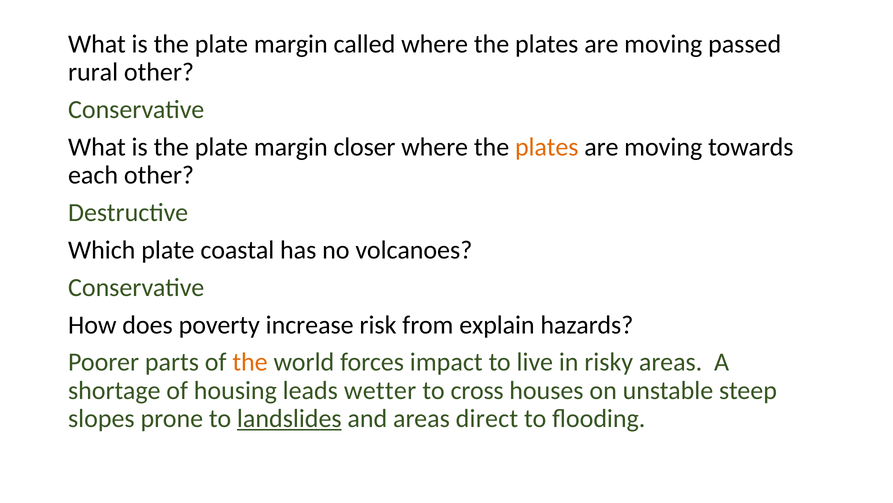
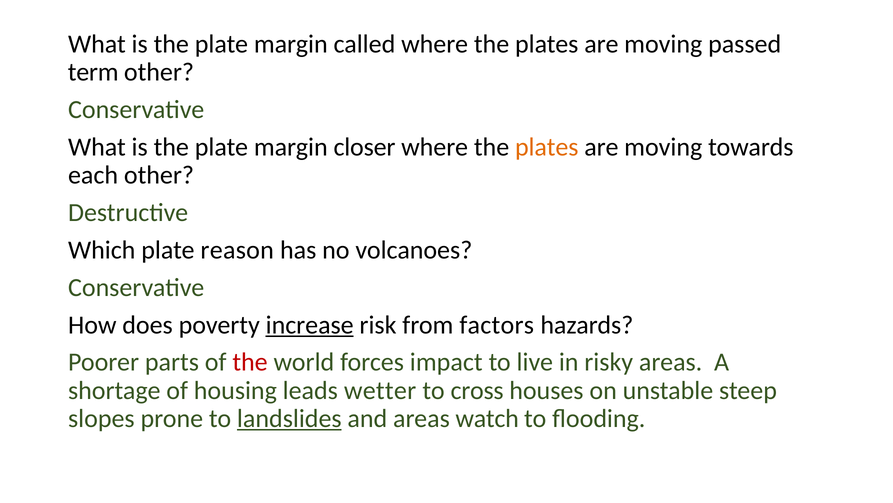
rural: rural -> term
coastal: coastal -> reason
increase underline: none -> present
explain: explain -> factors
the at (250, 362) colour: orange -> red
direct: direct -> watch
